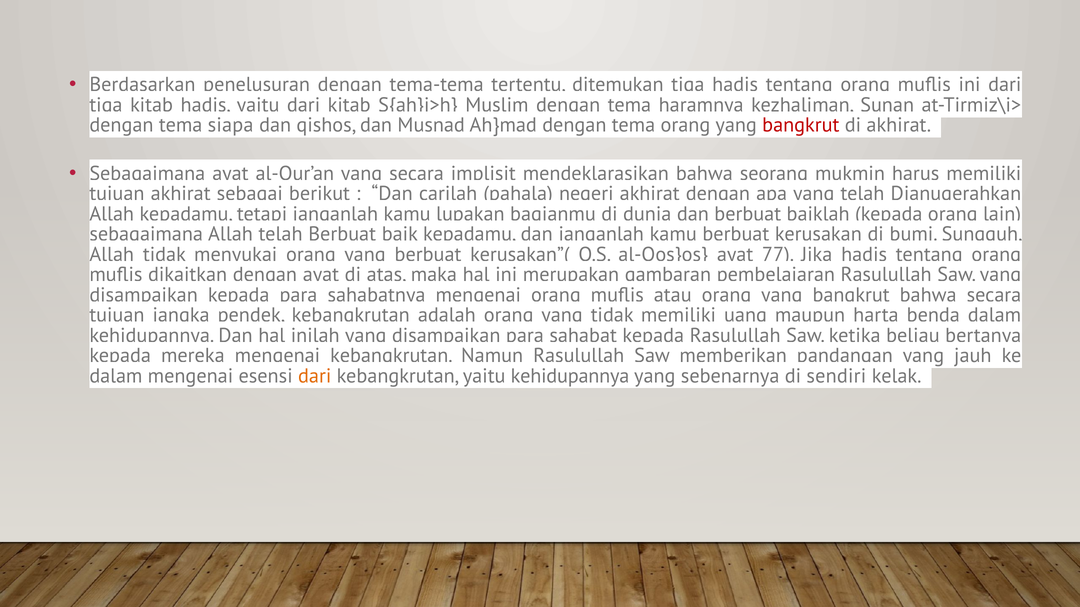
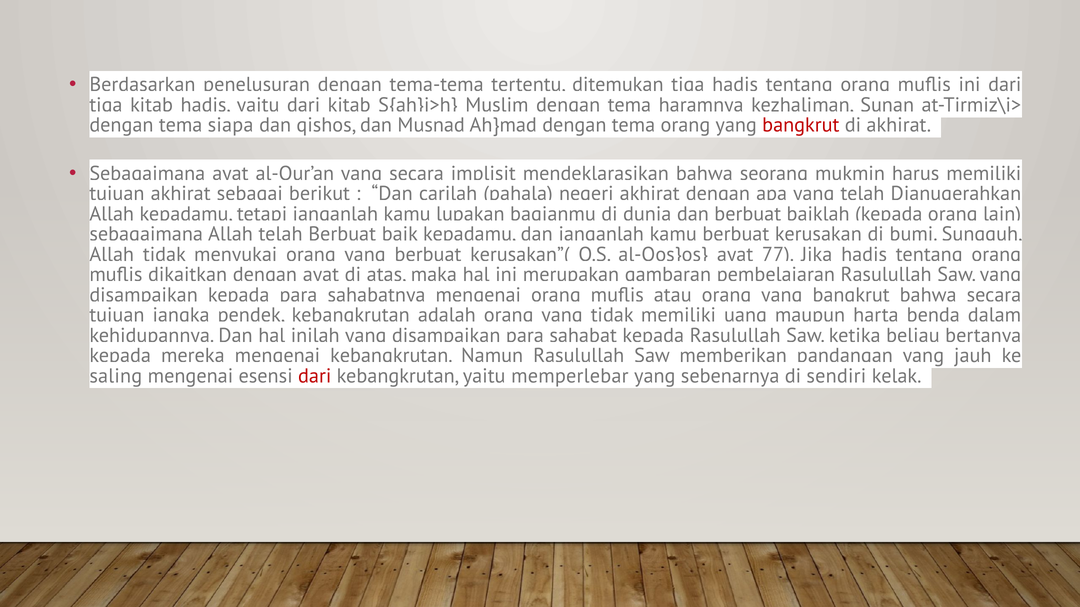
dalam at (116, 376): dalam -> saling
dari at (315, 376) colour: orange -> red
yaitu kehidupannya: kehidupannya -> memperlebar
